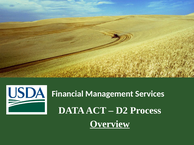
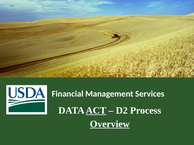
ACT underline: none -> present
